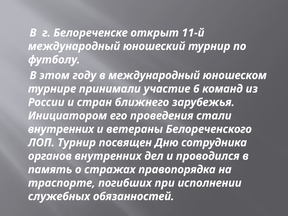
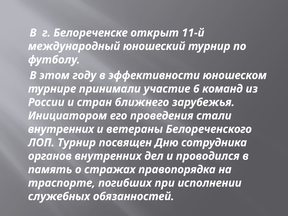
в международный: международный -> эффективности
